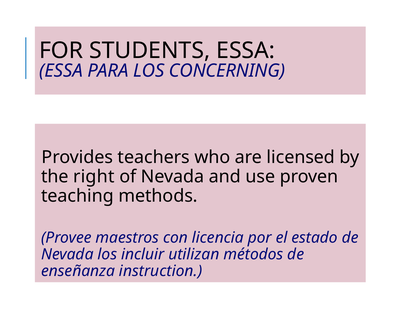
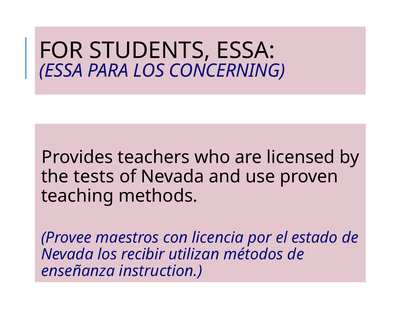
right: right -> tests
incluir: incluir -> recibir
